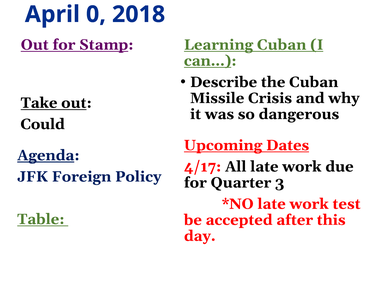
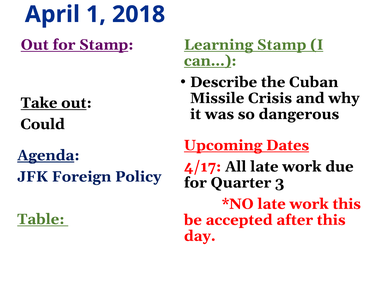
0: 0 -> 1
Learning Cuban: Cuban -> Stamp
work test: test -> this
